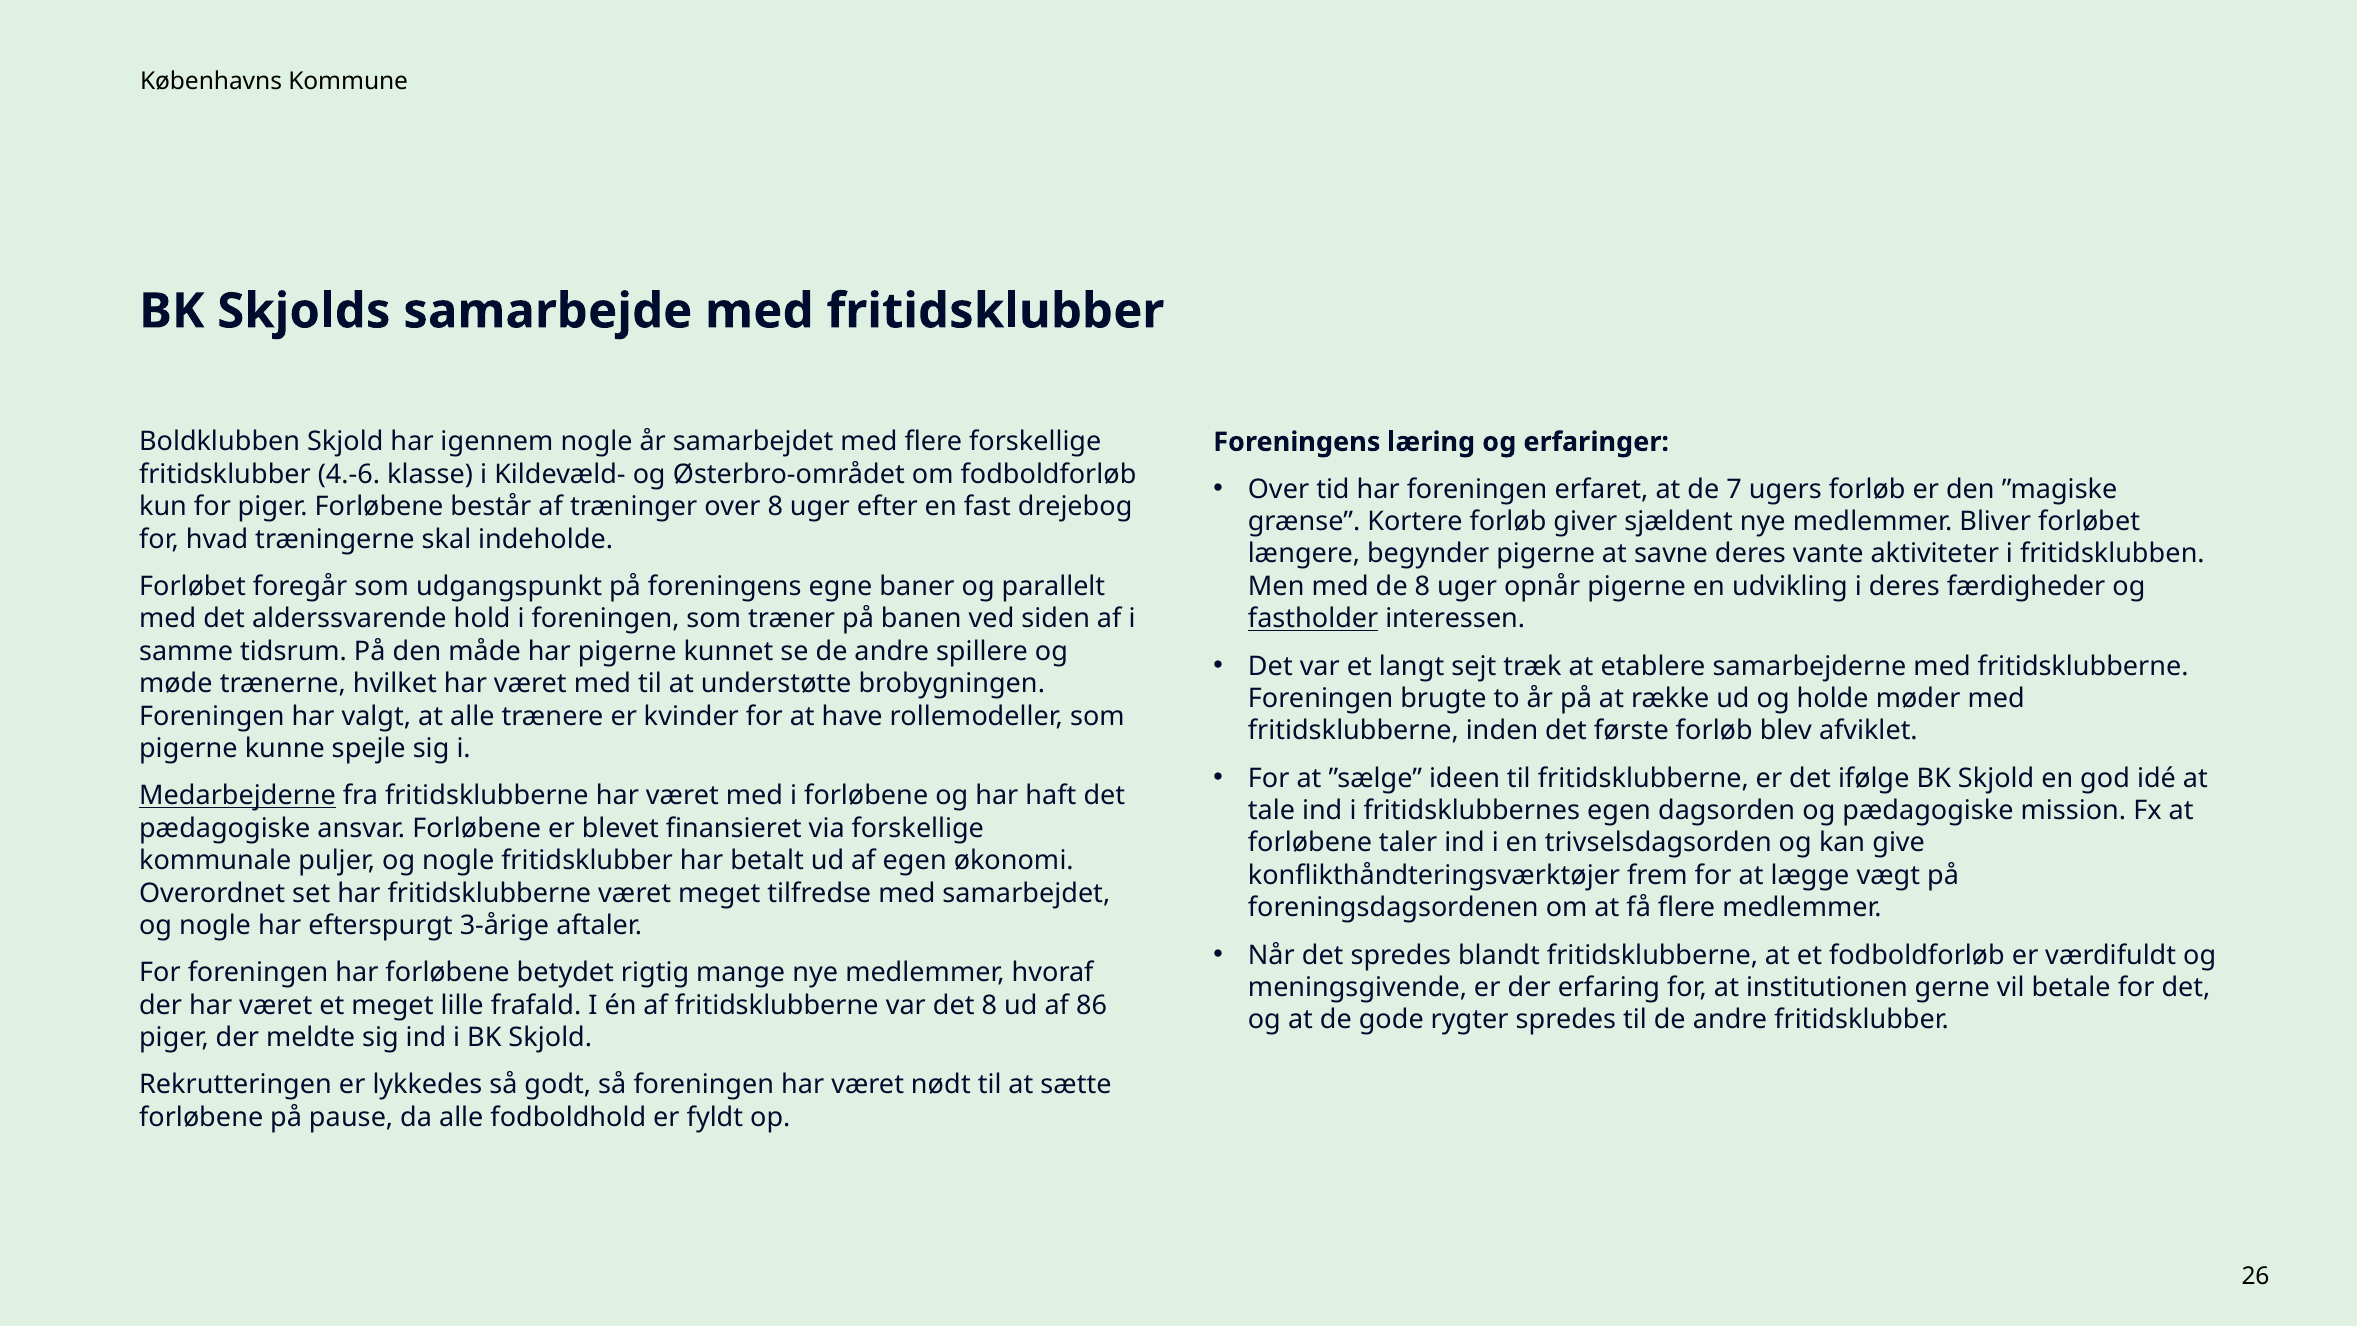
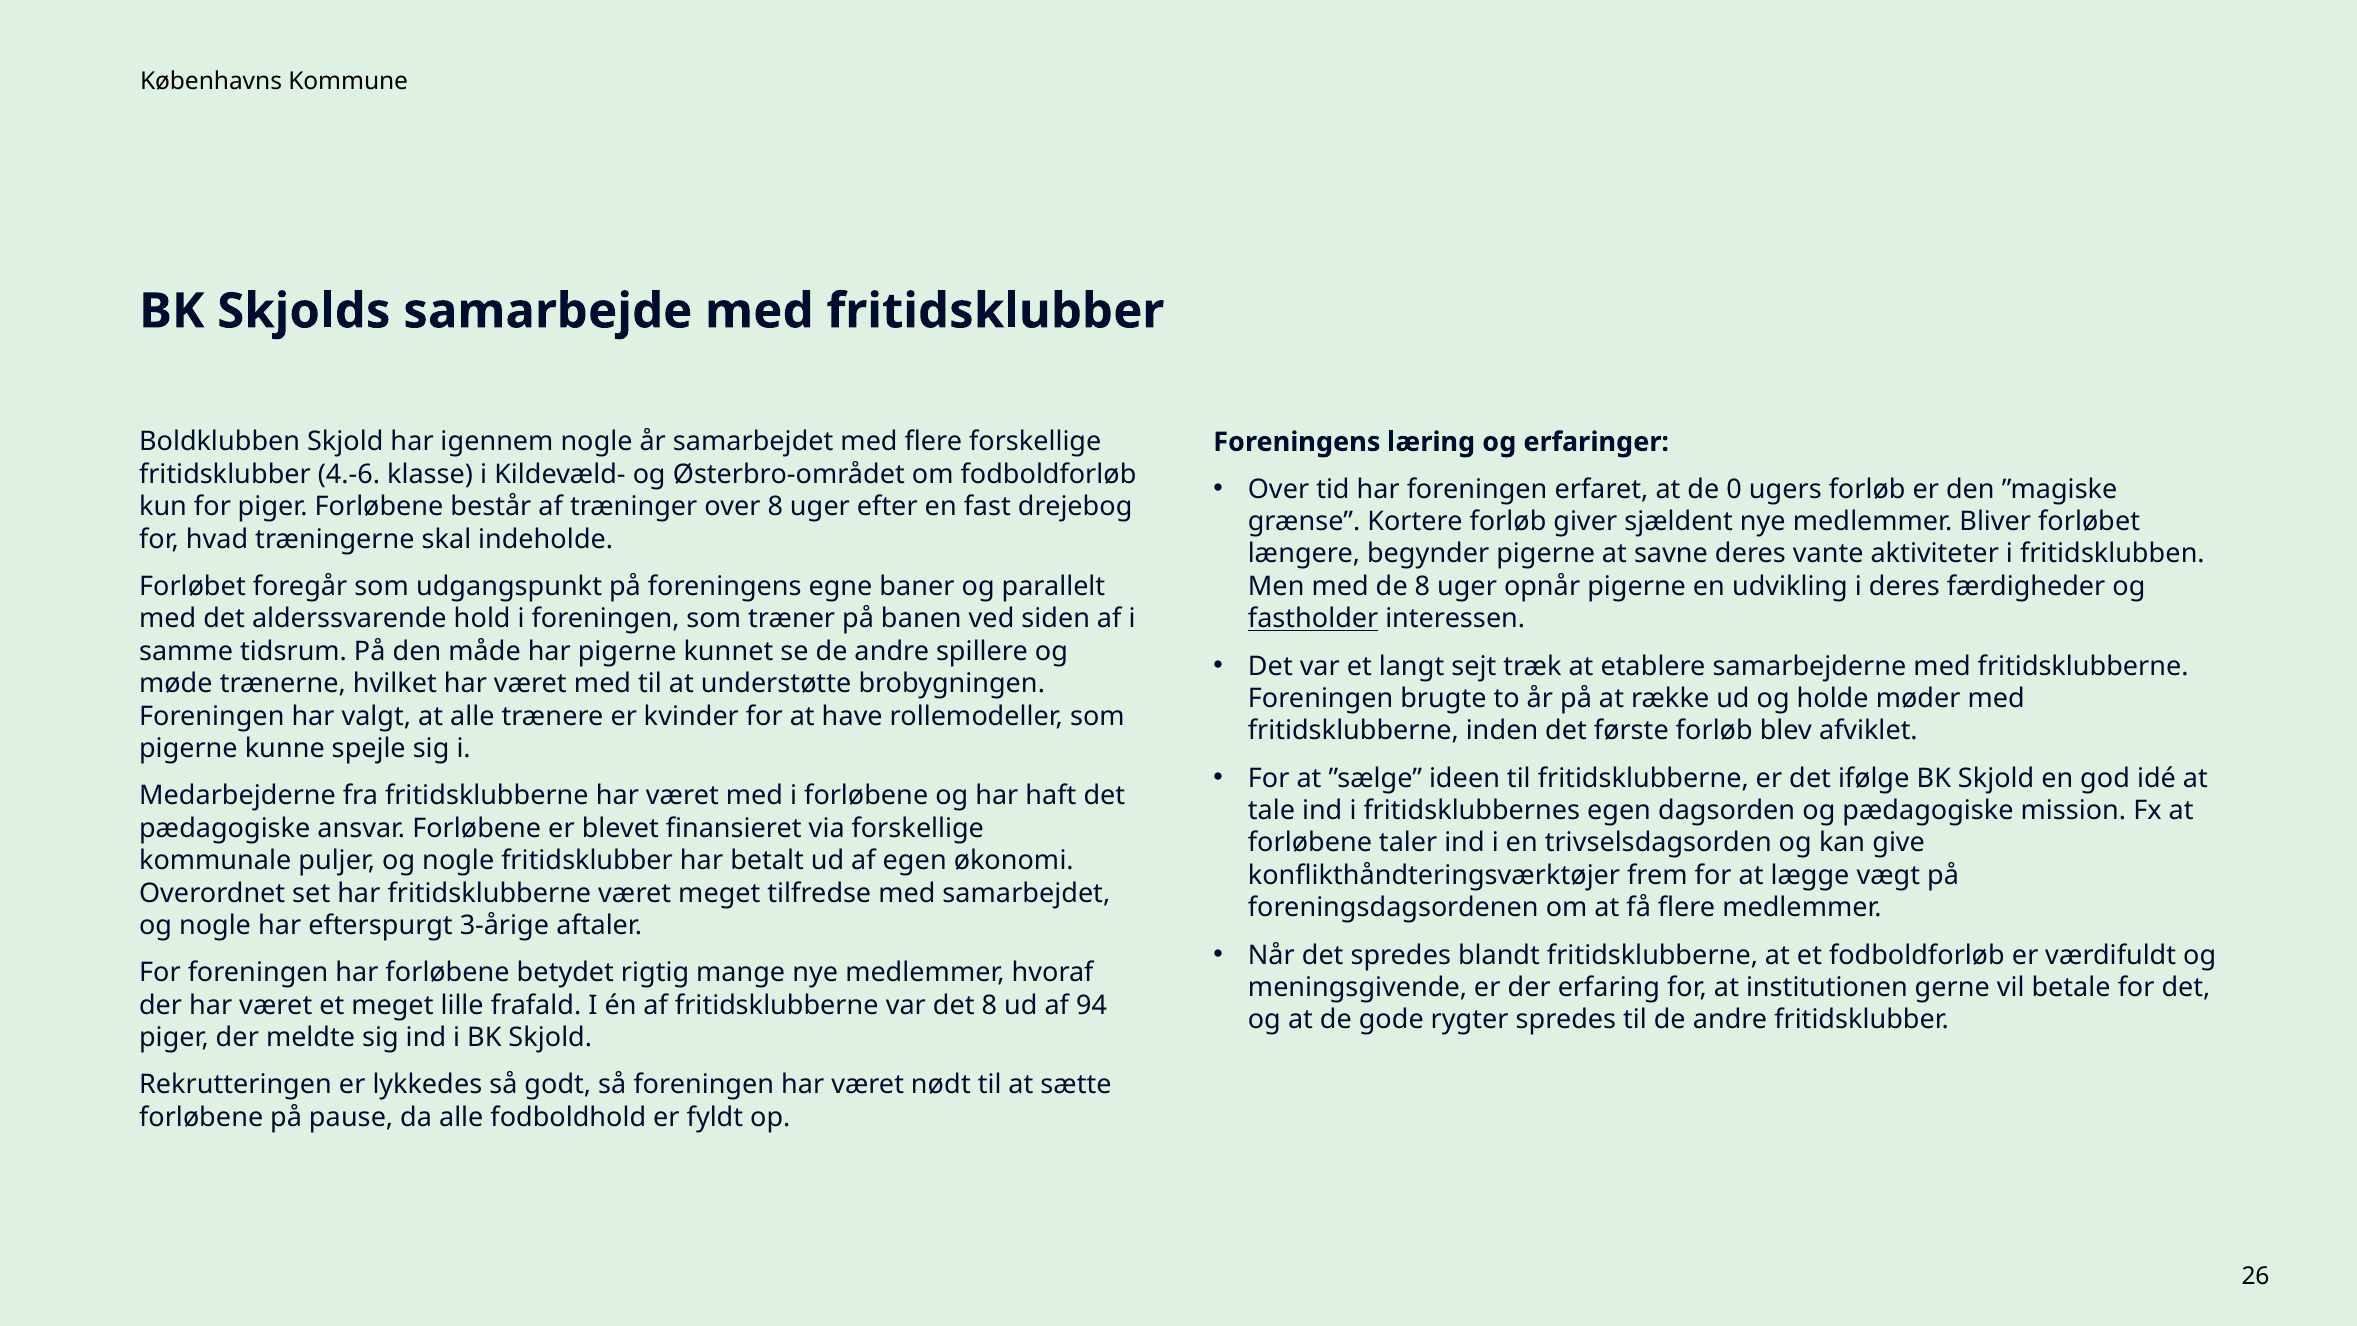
7: 7 -> 0
Medarbejderne underline: present -> none
86: 86 -> 94
